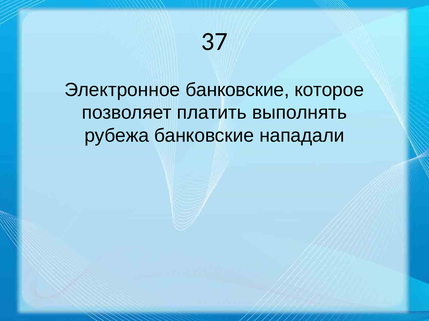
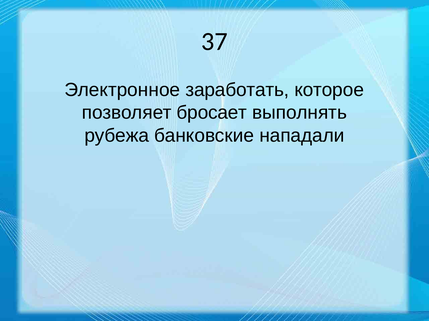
Электронное банковские: банковские -> заработать
платить: платить -> бросает
